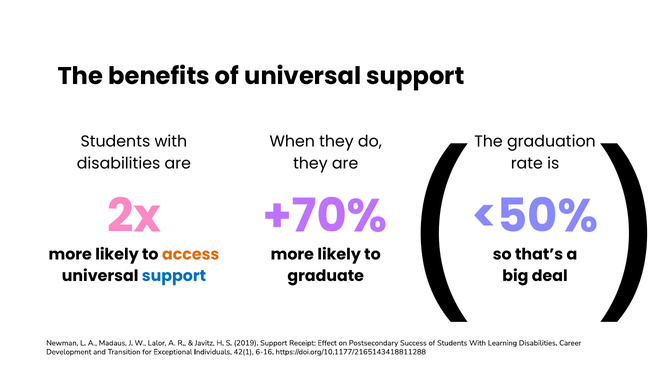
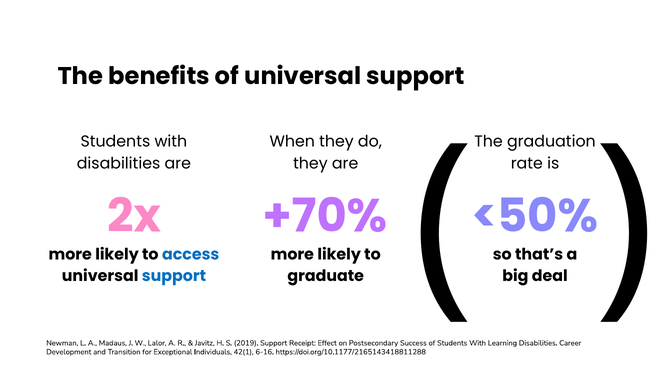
access colour: orange -> blue
